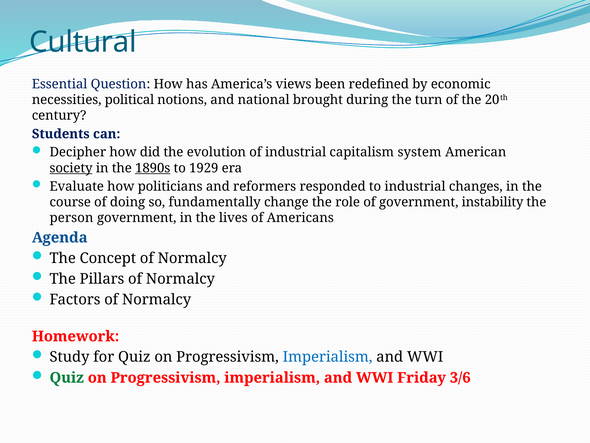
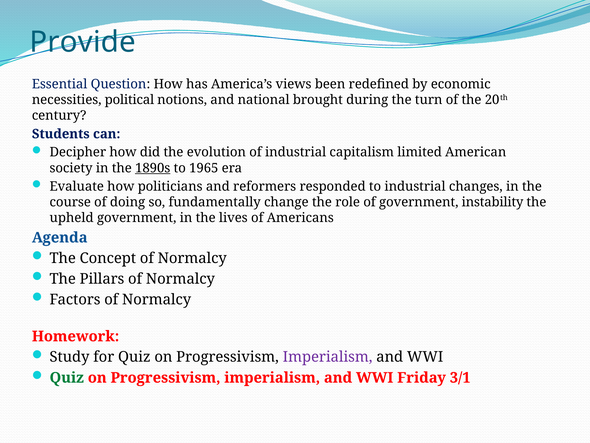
Cultural: Cultural -> Provide
system: system -> limited
society underline: present -> none
1929: 1929 -> 1965
person: person -> upheld
Imperialism at (328, 357) colour: blue -> purple
3/6: 3/6 -> 3/1
